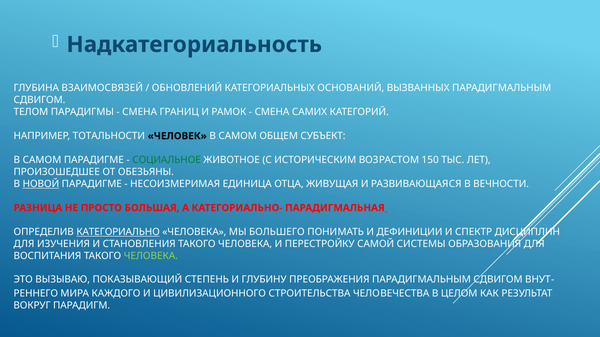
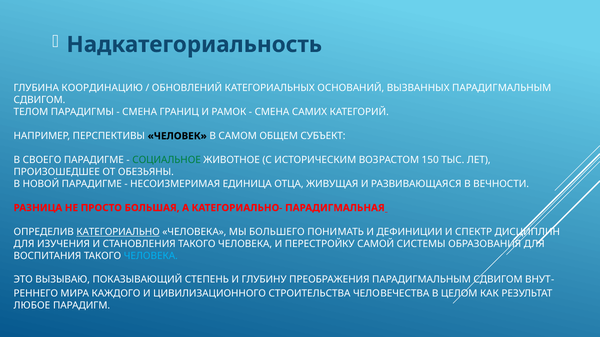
ВЗАИМОСВЯЗЕЙ: ВЗАИМОСВЯЗЕЙ -> КООРДИНАЦИЮ
ТОТАЛЬНОСТИ: ТОТАЛЬНОСТИ -> ПЕРСПЕКТИВЫ
САМОМ at (42, 160): САМОМ -> СВОЕГО
НОВОЙ underline: present -> none
ЧЕЛОВЕКА at (151, 256) colour: light green -> light blue
ВОКРУГ: ВОКРУГ -> ЛЮБОЕ
